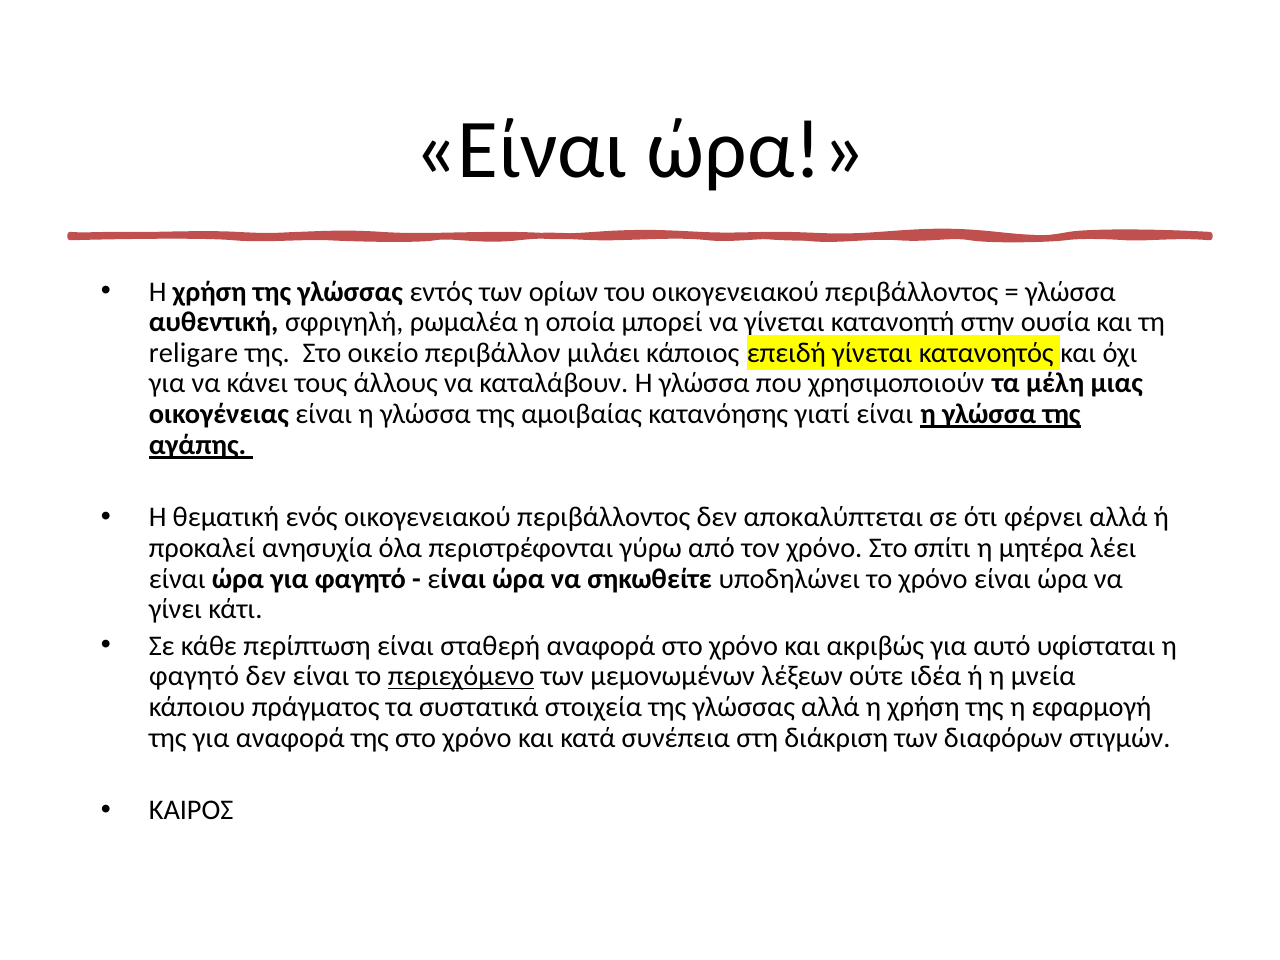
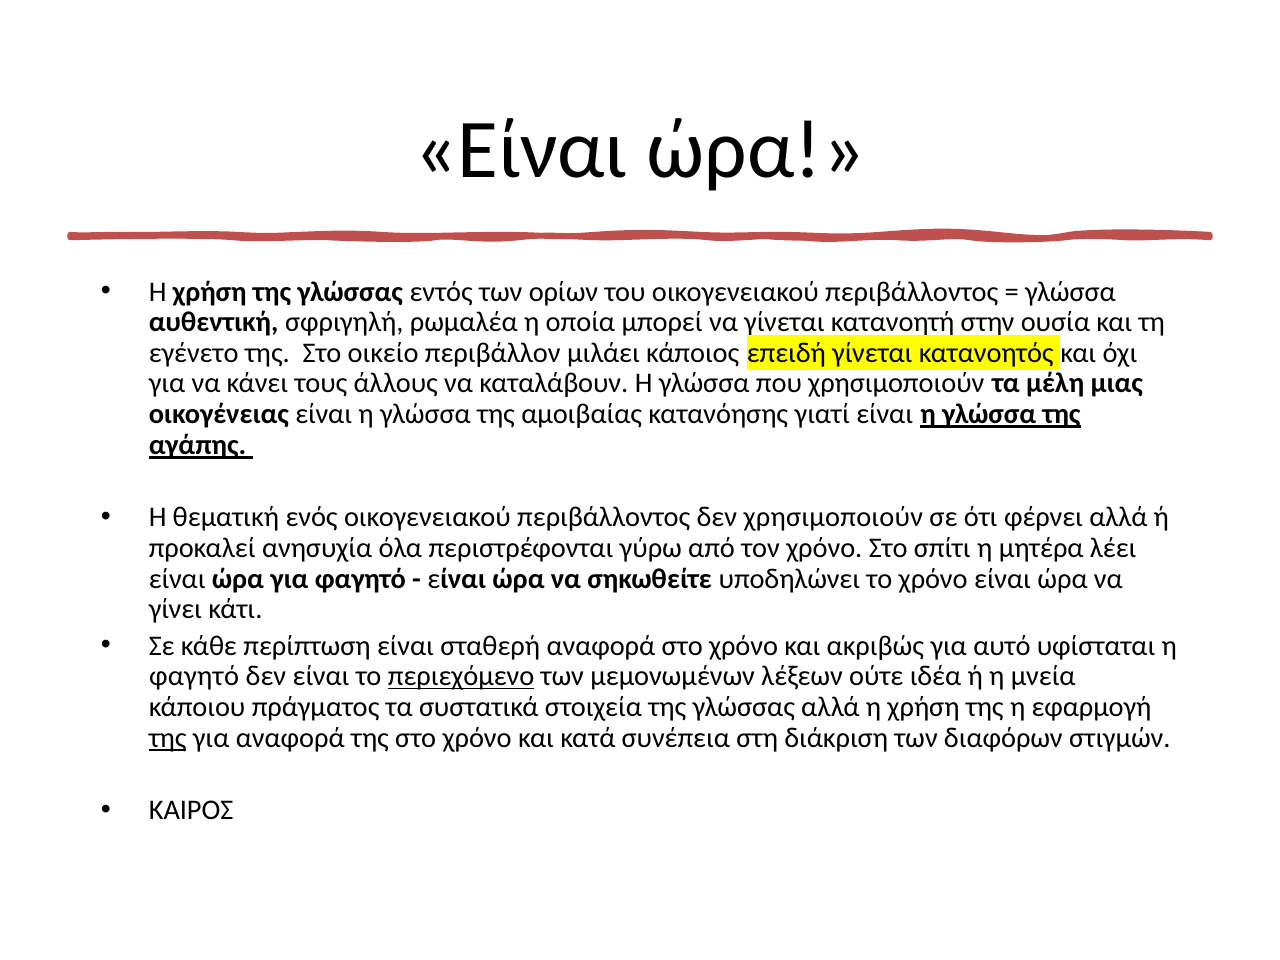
religare: religare -> εγένετο
δεν αποκαλύπτεται: αποκαλύπτεται -> χρησιμοποιούν
της at (168, 738) underline: none -> present
